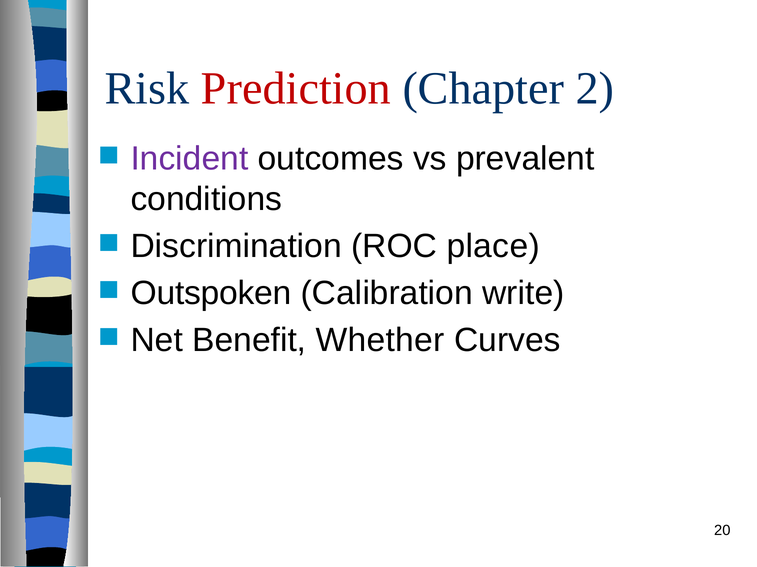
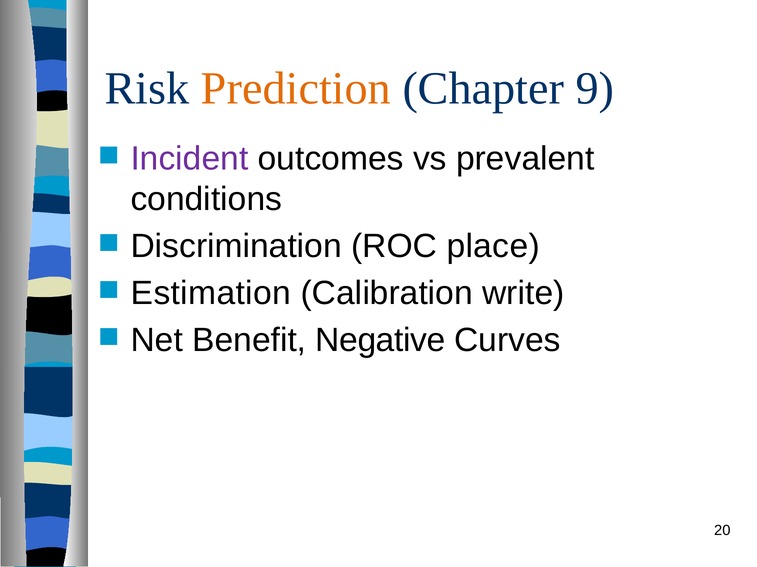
Prediction colour: red -> orange
2: 2 -> 9
Outspoken: Outspoken -> Estimation
Whether: Whether -> Negative
